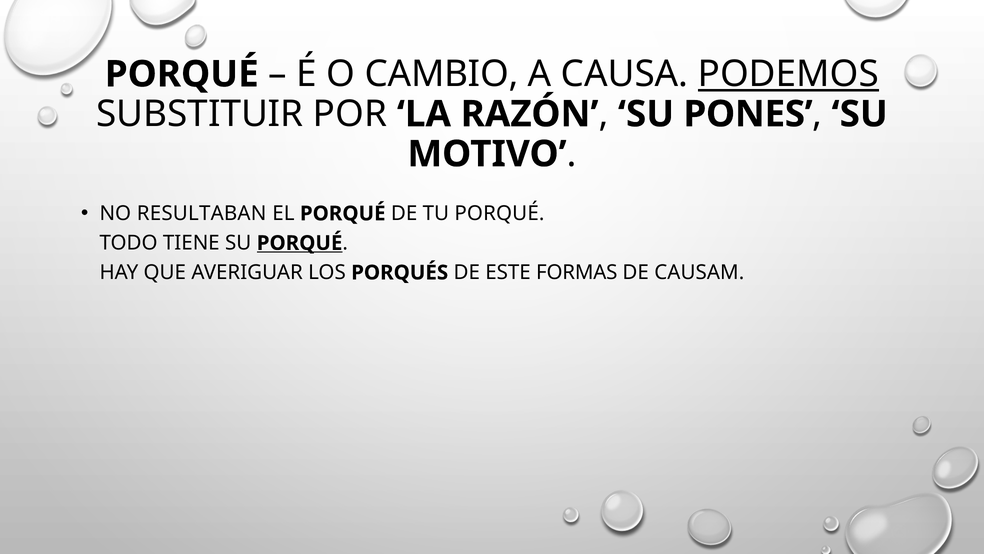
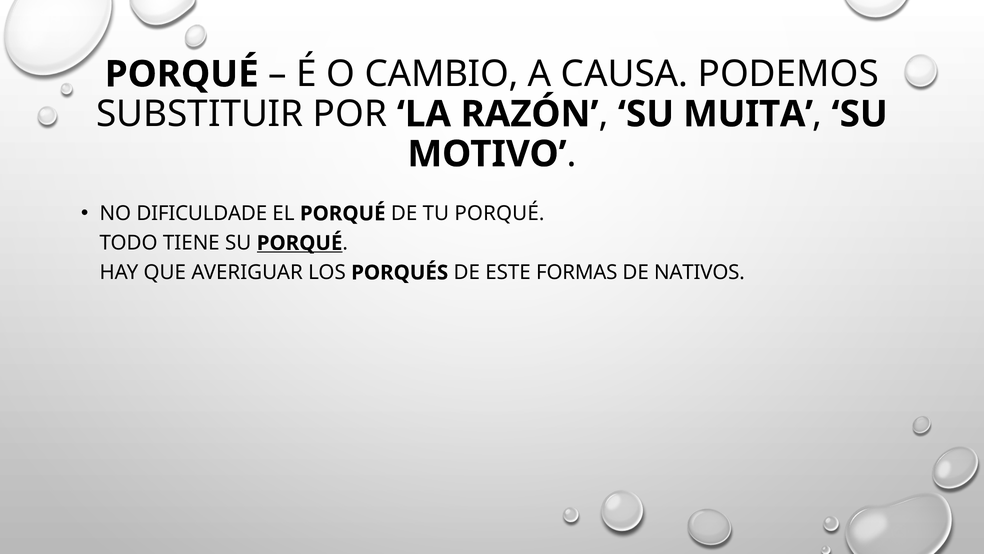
PODEMOS underline: present -> none
PONES: PONES -> MUITA
RESULTABAN: RESULTABAN -> DIFICULDADE
CAUSAM: CAUSAM -> NATIVOS
